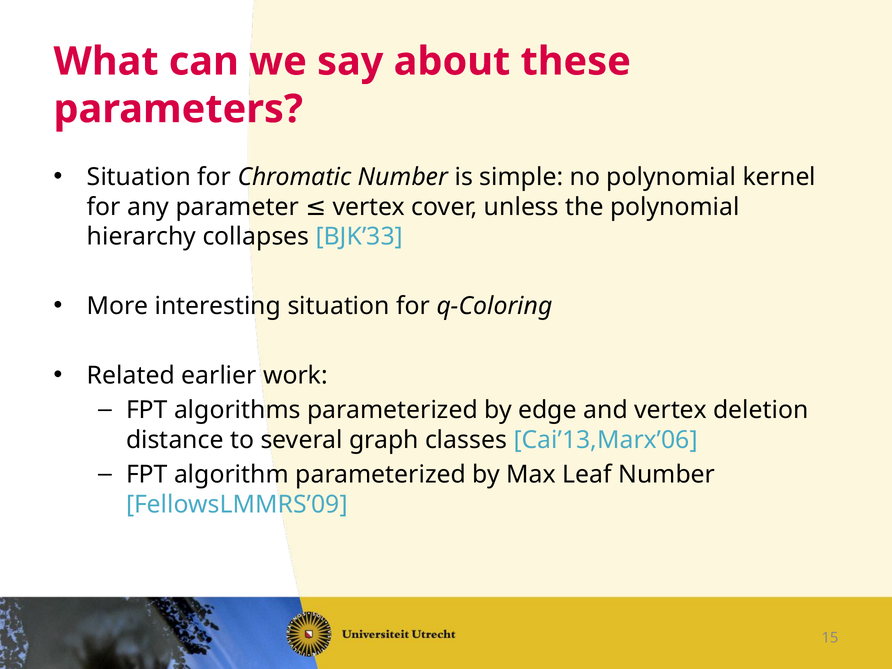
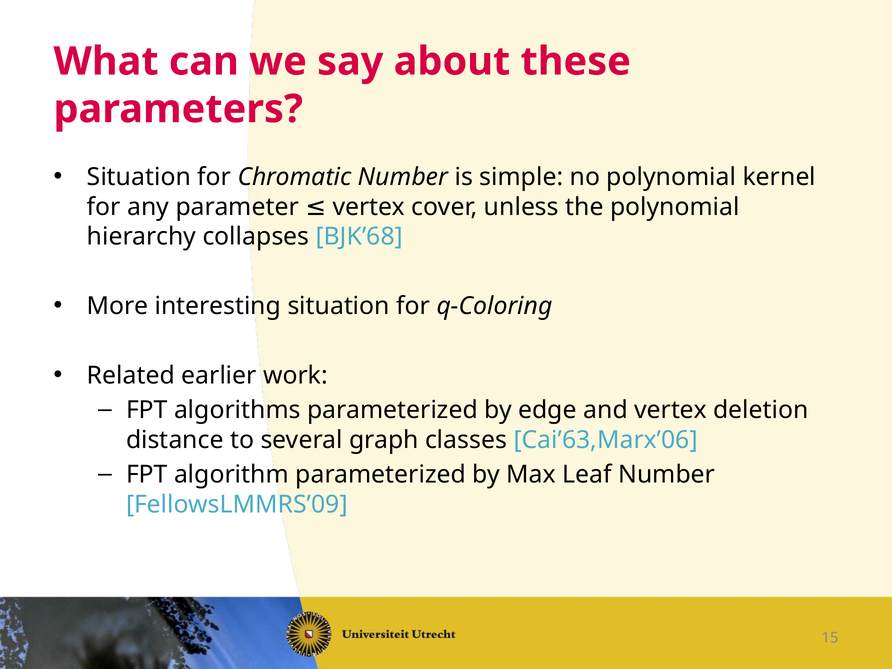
BJK’33: BJK’33 -> BJK’68
Cai’13,Marx’06: Cai’13,Marx’06 -> Cai’63,Marx’06
